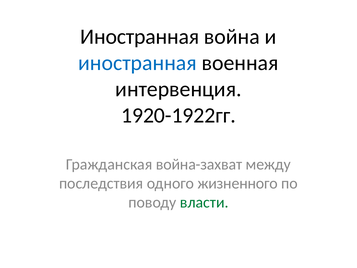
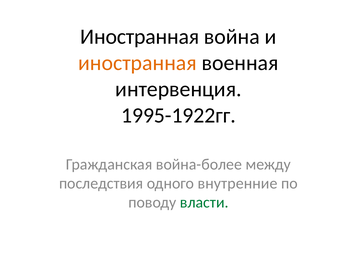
иностранная at (137, 63) colour: blue -> orange
1920-1922гг: 1920-1922гг -> 1995-1922гг
война-захват: война-захват -> война-более
жизненного: жизненного -> внутренние
